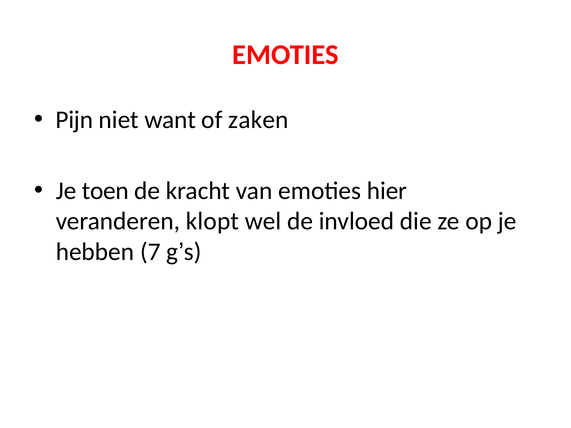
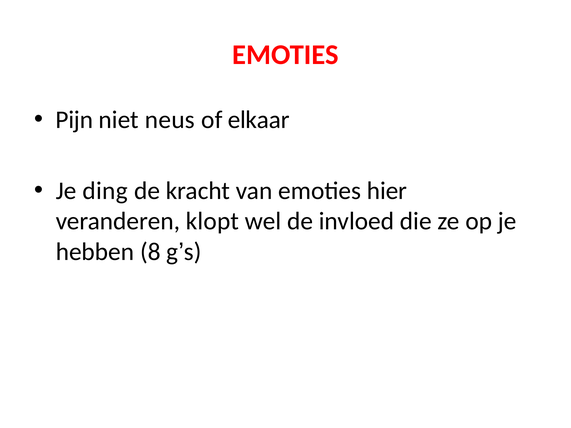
want: want -> neus
zaken: zaken -> elkaar
toen: toen -> ding
7: 7 -> 8
